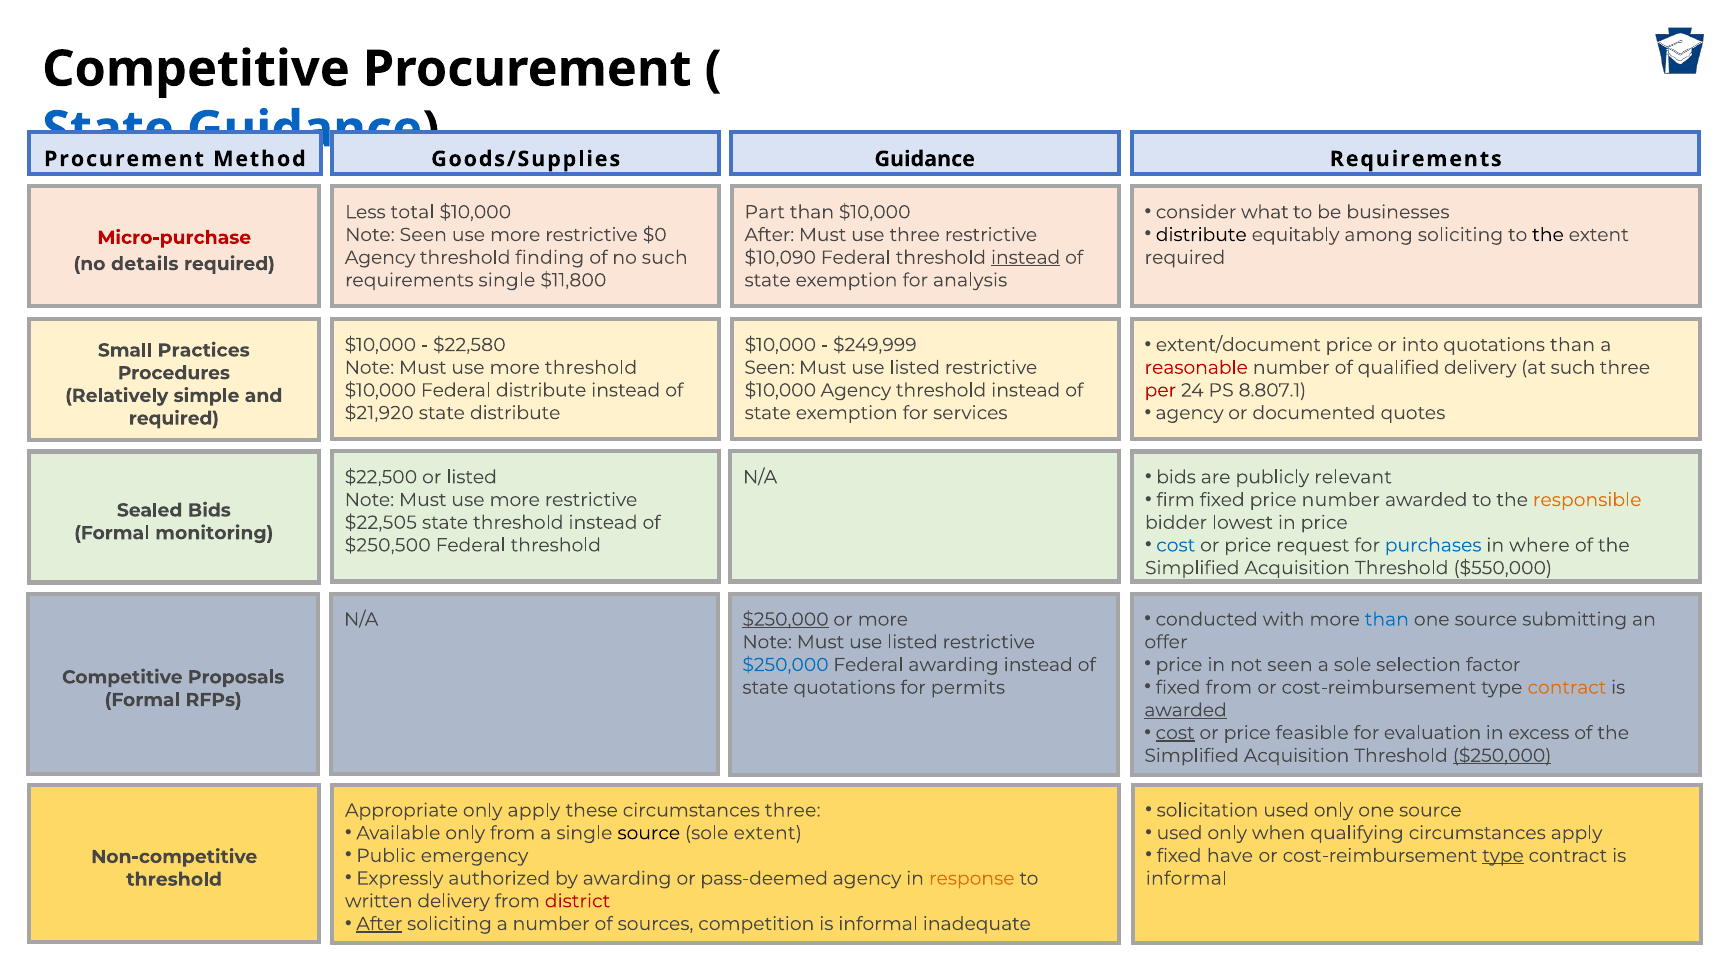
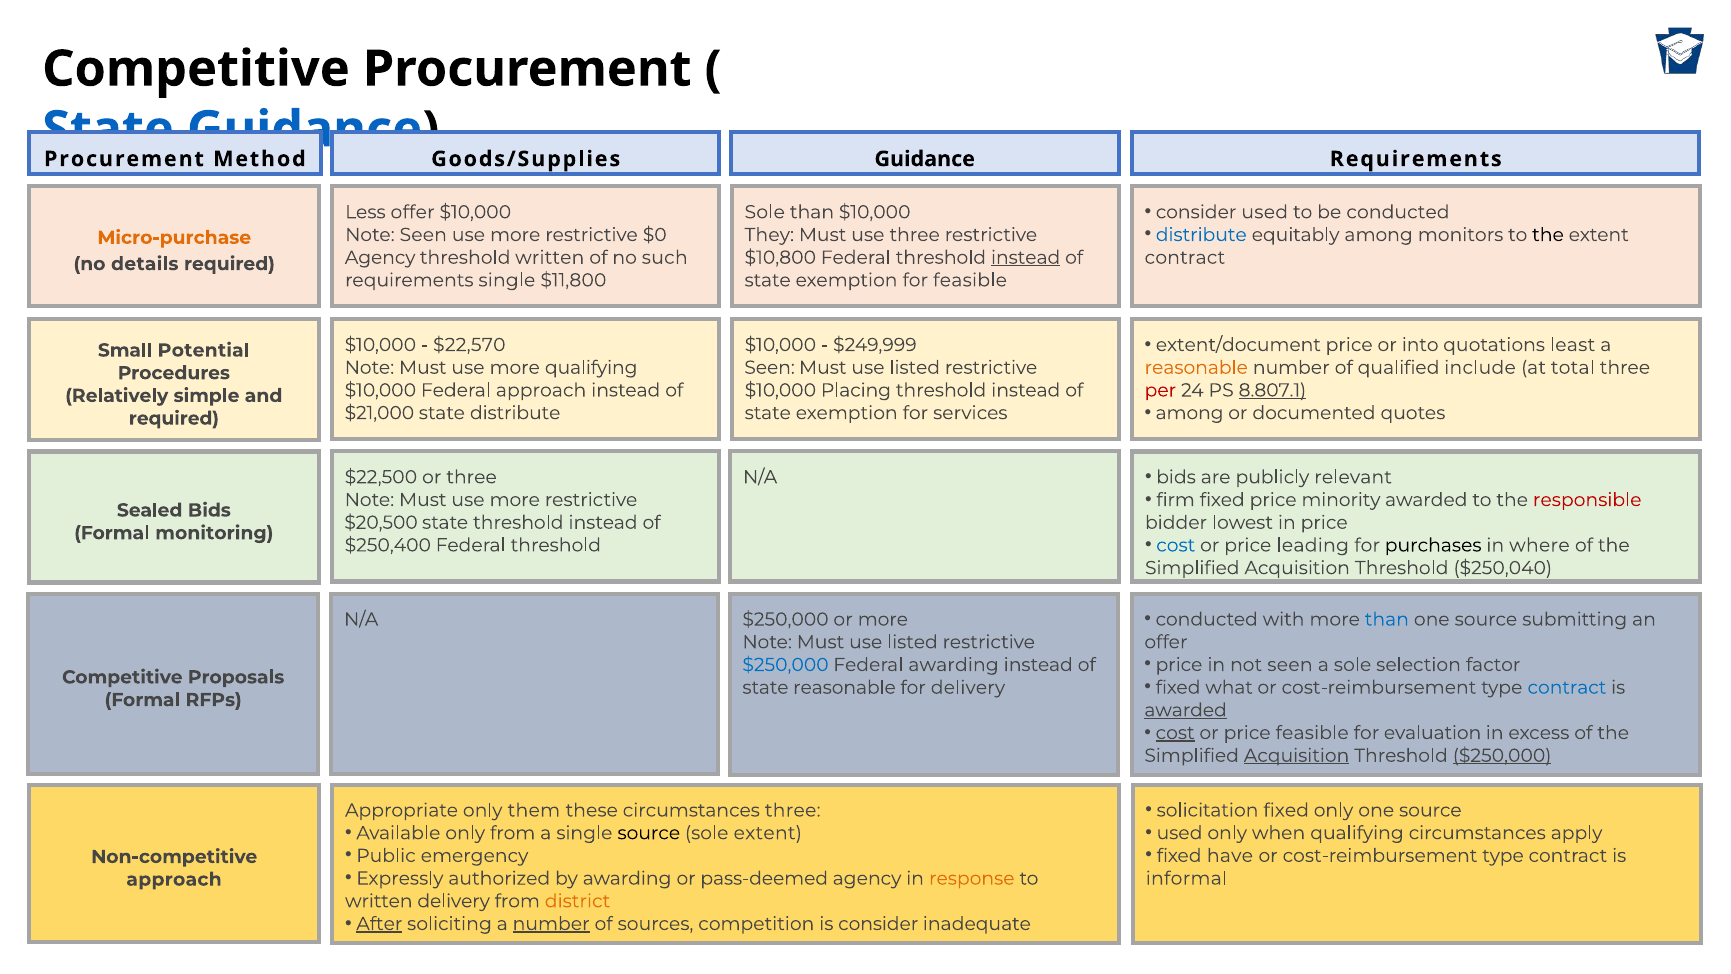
consider what: what -> used
be businesses: businesses -> conducted
Less total: total -> offer
Part at (765, 212): Part -> Sole
distribute at (1201, 235) colour: black -> blue
among soliciting: soliciting -> monitors
After at (769, 235): After -> They
Micro-purchase colour: red -> orange
threshold finding: finding -> written
$10,090: $10,090 -> $10,800
required at (1185, 257): required -> contract
for analysis: analysis -> feasible
quotations than: than -> least
$22,580: $22,580 -> $22,570
Practices: Practices -> Potential
more threshold: threshold -> qualifying
reasonable at (1196, 367) colour: red -> orange
qualified delivery: delivery -> include
at such: such -> total
Federal distribute: distribute -> approach
$10,000 Agency: Agency -> Placing
8.807.1 underline: none -> present
agency at (1190, 413): agency -> among
$21,920: $21,920 -> $21,000
or listed: listed -> three
price number: number -> minority
responsible colour: orange -> red
$22,505: $22,505 -> $20,500
request: request -> leading
purchases colour: blue -> black
$250,500: $250,500 -> $250,400
$550,000: $550,000 -> $250,040
$250,000 at (786, 619) underline: present -> none
fixed from: from -> what
contract at (1567, 687) colour: orange -> blue
state quotations: quotations -> reasonable
for permits: permits -> delivery
Acquisition at (1297, 755) underline: none -> present
solicitation used: used -> fixed
only apply: apply -> them
type at (1503, 855) underline: present -> none
threshold at (174, 879): threshold -> approach
district colour: red -> orange
number at (551, 924) underline: none -> present
competition is informal: informal -> consider
